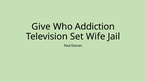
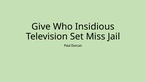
Addiction: Addiction -> Insidious
Wife: Wife -> Miss
